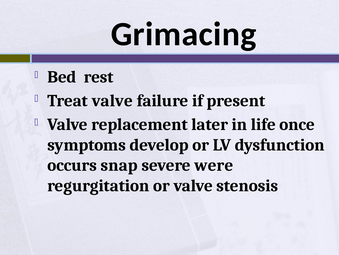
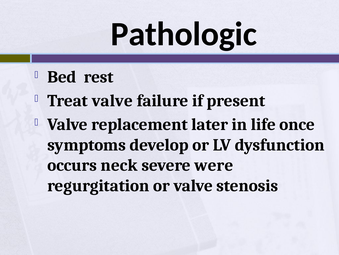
Grimacing: Grimacing -> Pathologic
snap: snap -> neck
